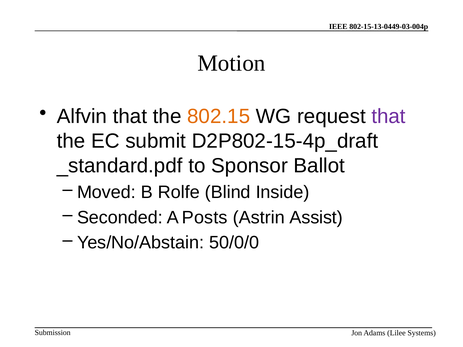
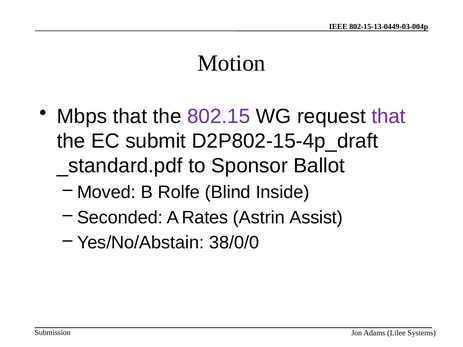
Alfvin: Alfvin -> Mbps
802.15 colour: orange -> purple
Posts: Posts -> Rates
50/0/0: 50/0/0 -> 38/0/0
